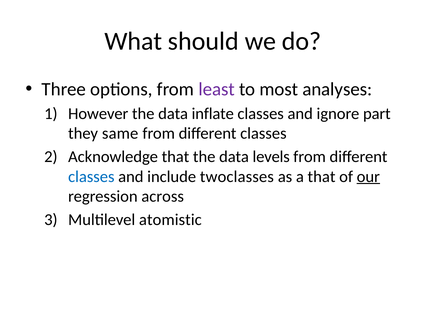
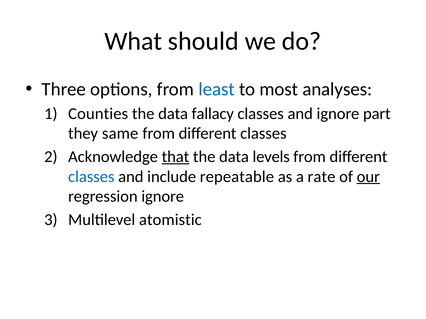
least colour: purple -> blue
However: However -> Counties
inflate: inflate -> fallacy
that at (175, 157) underline: none -> present
twoclasses: twoclasses -> repeatable
a that: that -> rate
regression across: across -> ignore
